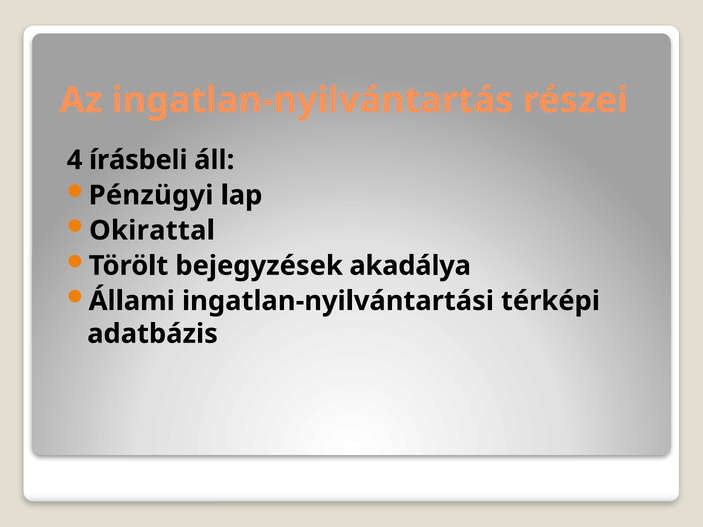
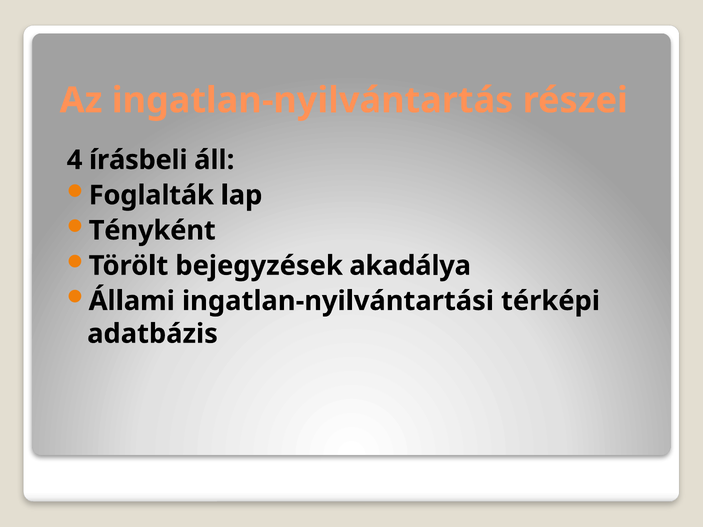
Pénzügyi: Pénzügyi -> Foglalták
Okirattal: Okirattal -> Tényként
